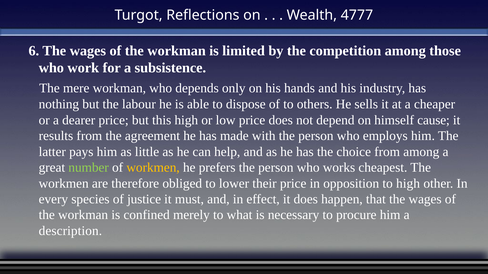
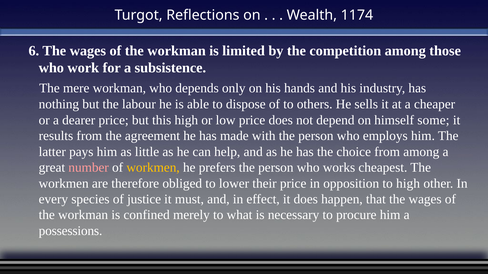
4777: 4777 -> 1174
cause: cause -> some
number colour: light green -> pink
description: description -> possessions
